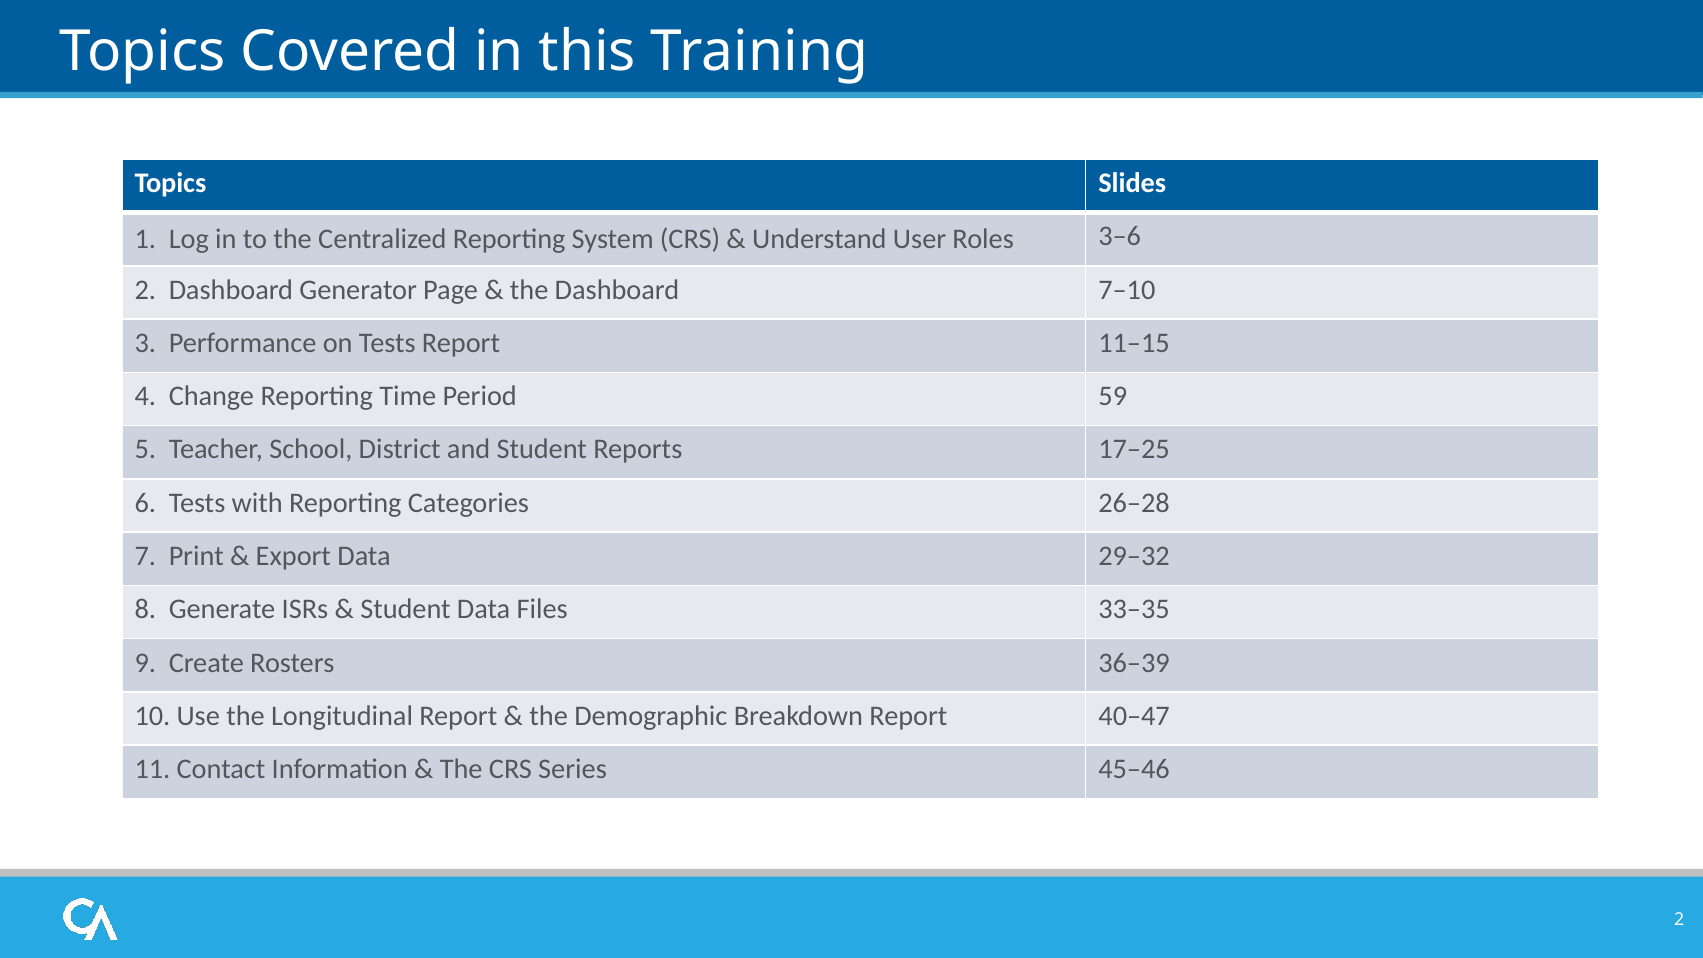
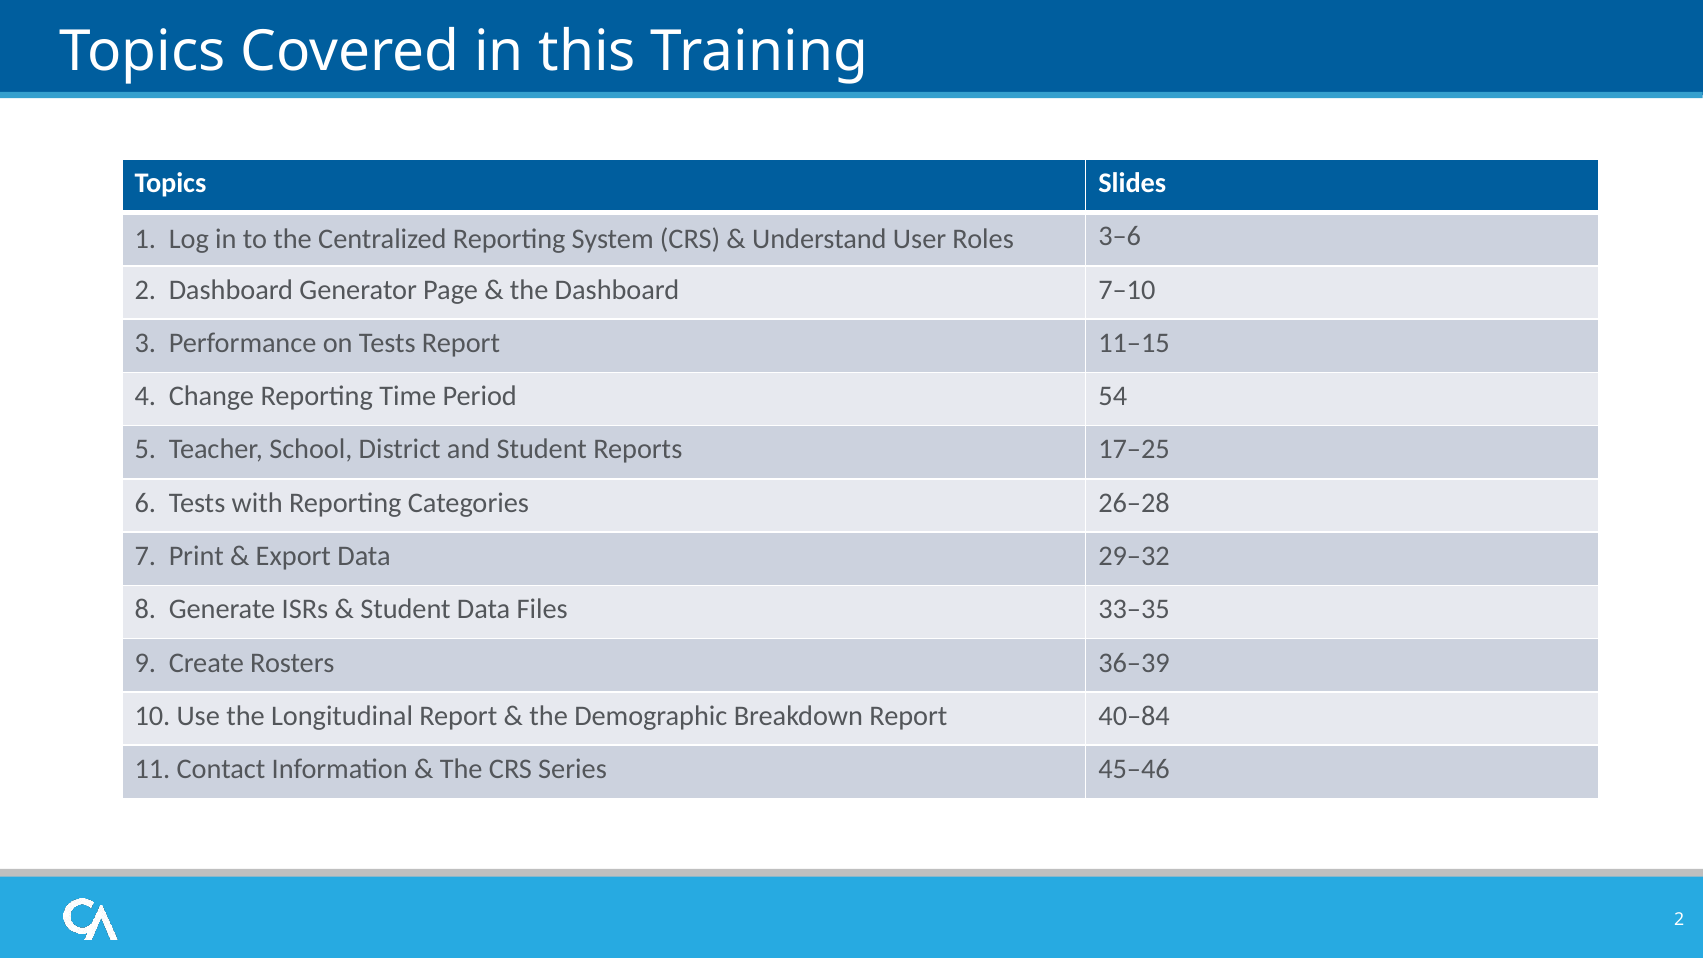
59: 59 -> 54
40–47: 40–47 -> 40–84
